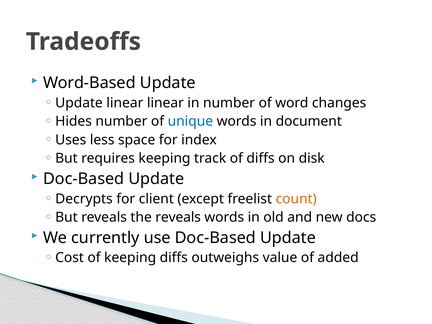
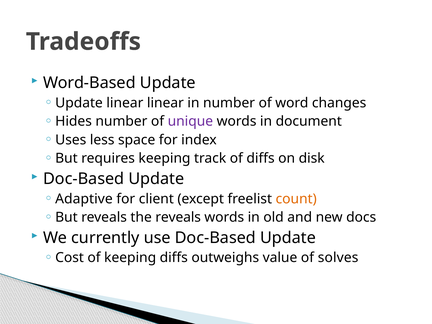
unique colour: blue -> purple
Decrypts: Decrypts -> Adaptive
added: added -> solves
